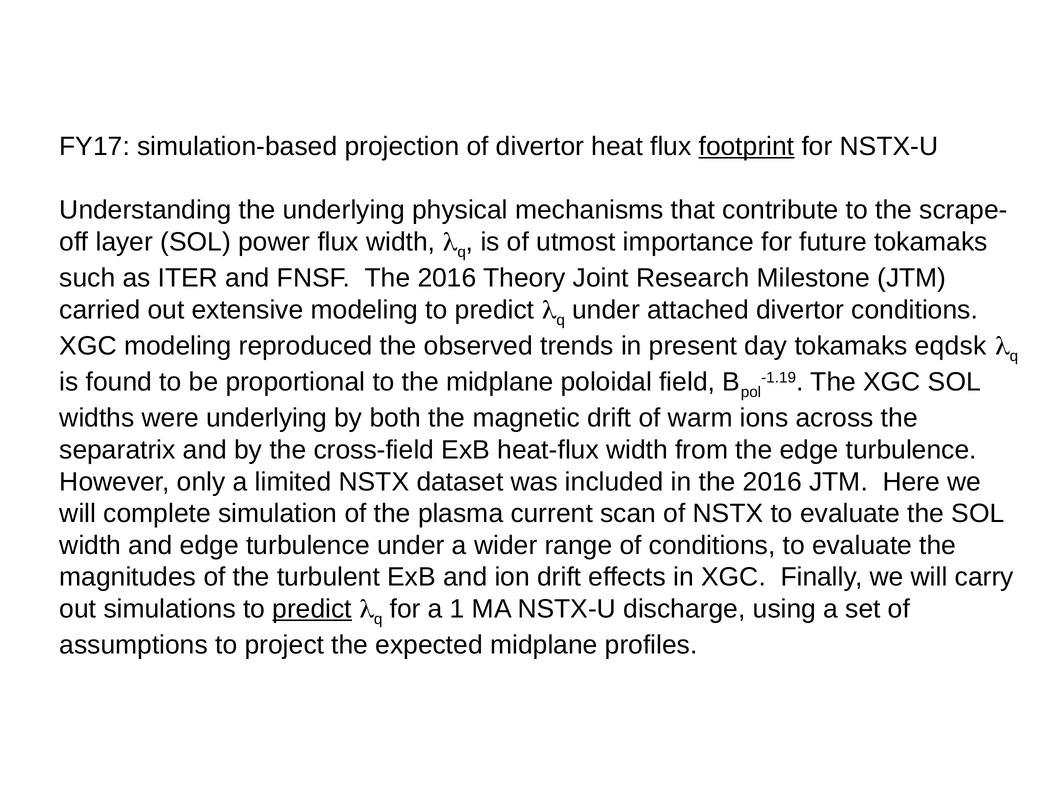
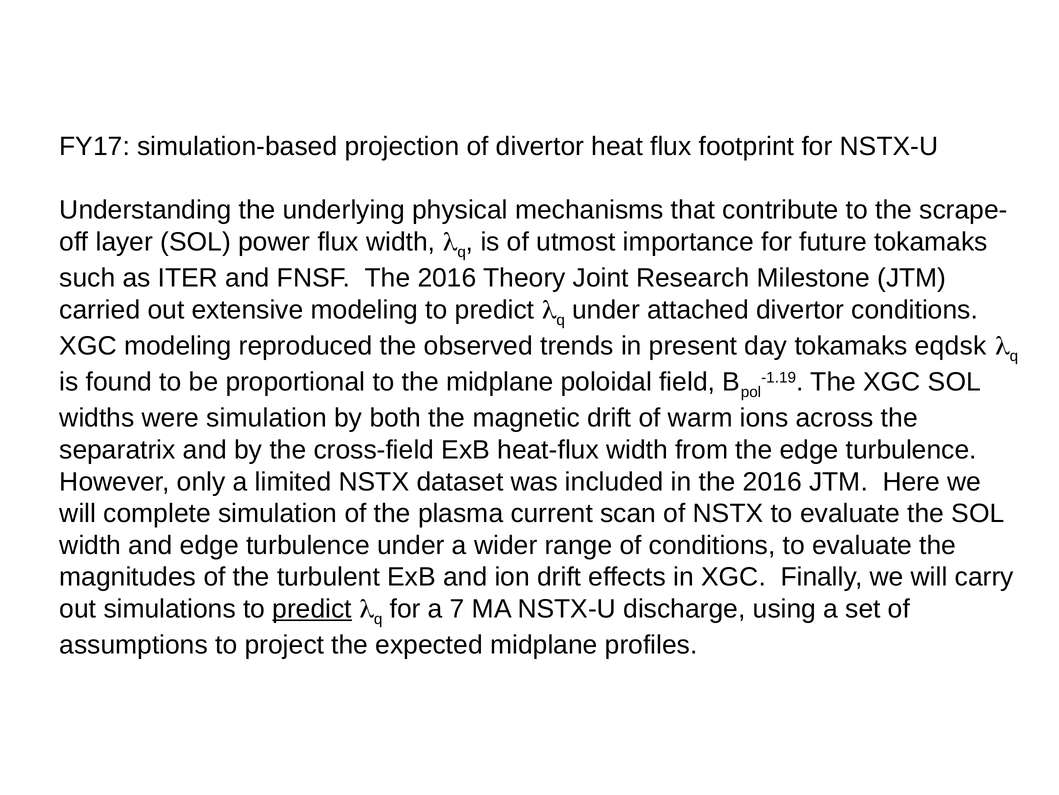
footprint underline: present -> none
were underlying: underlying -> simulation
1: 1 -> 7
